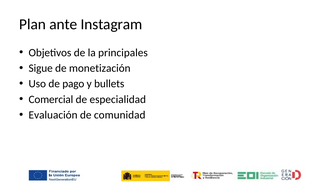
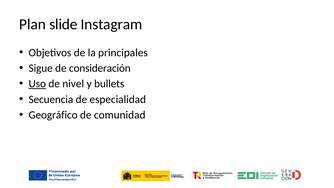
ante: ante -> slide
monetización: monetización -> consideración
Uso underline: none -> present
pago: pago -> nivel
Comercial: Comercial -> Secuencia
Evaluación: Evaluación -> Geográfico
